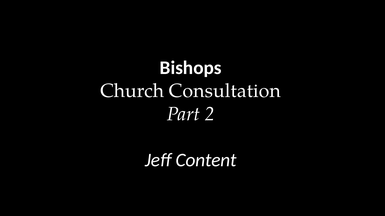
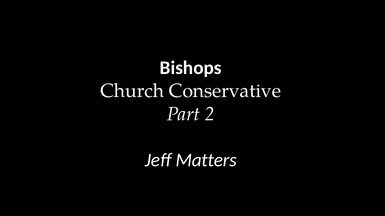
Consultation: Consultation -> Conservative
Content: Content -> Matters
